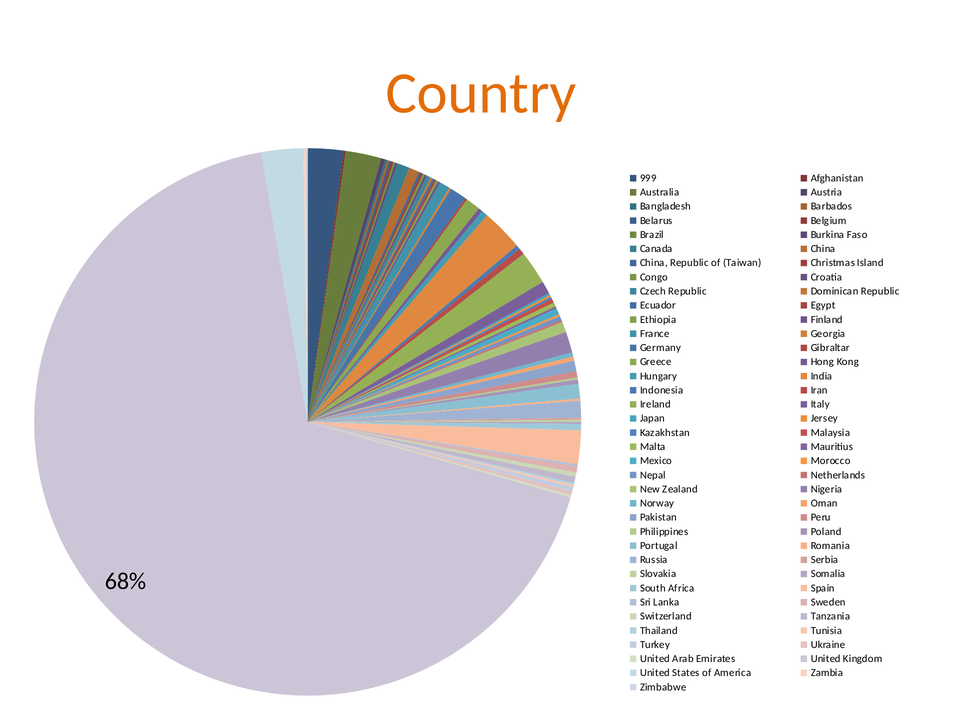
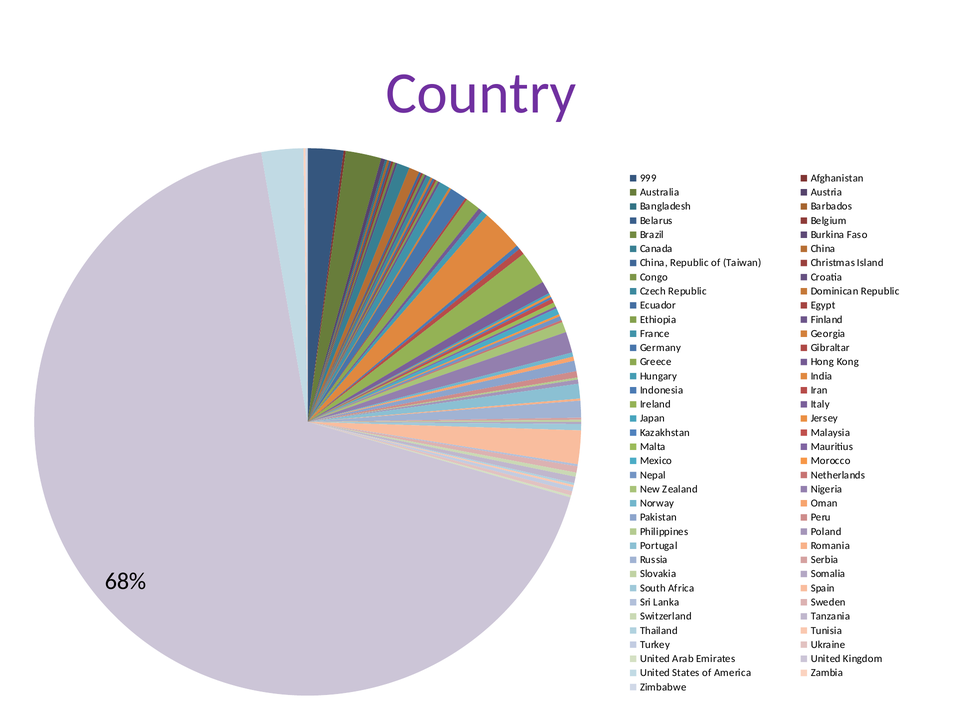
Country colour: orange -> purple
